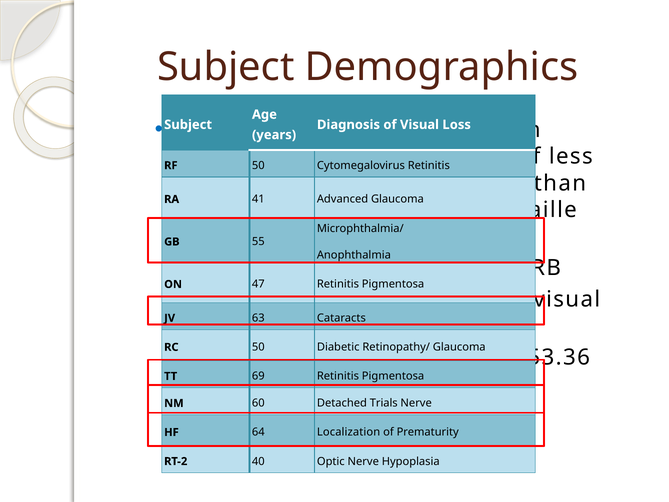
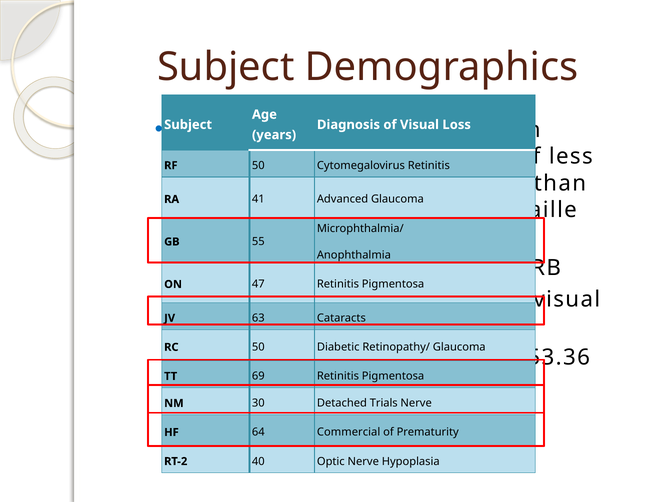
60: 60 -> 30
Localization: Localization -> Commercial
